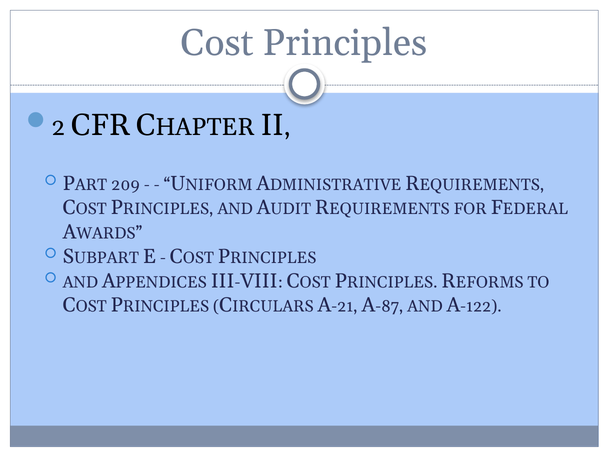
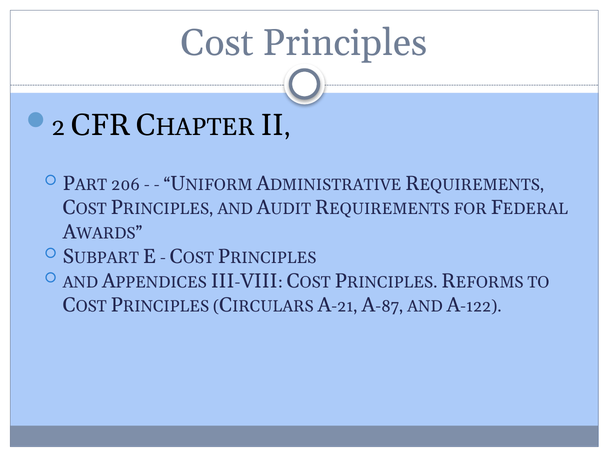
209: 209 -> 206
